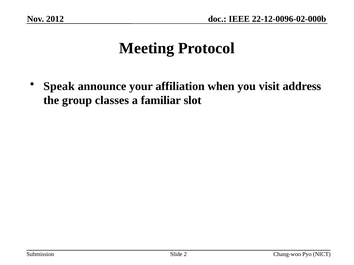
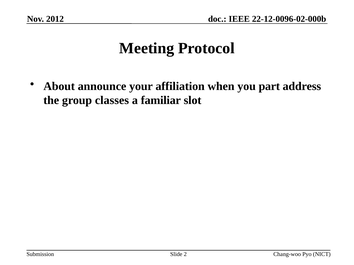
Speak: Speak -> About
visit: visit -> part
